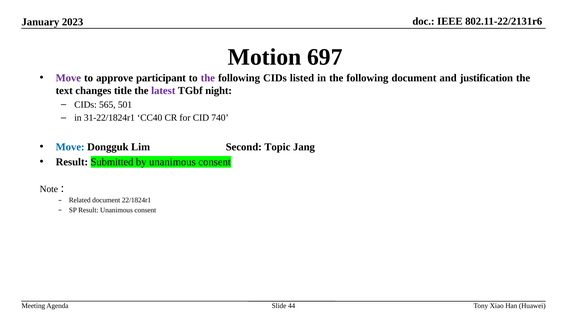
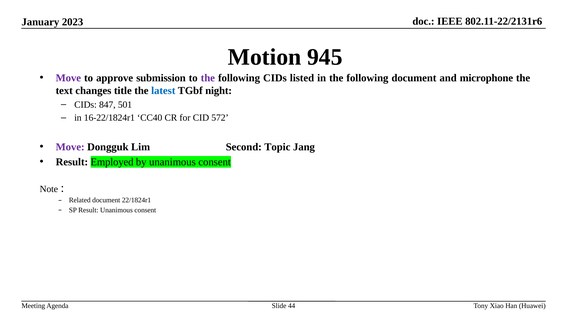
697: 697 -> 945
participant: participant -> submission
justification: justification -> microphone
latest colour: purple -> blue
565: 565 -> 847
31-22/1824r1: 31-22/1824r1 -> 16-22/1824r1
740: 740 -> 572
Move at (70, 147) colour: blue -> purple
Submitted: Submitted -> Employed
